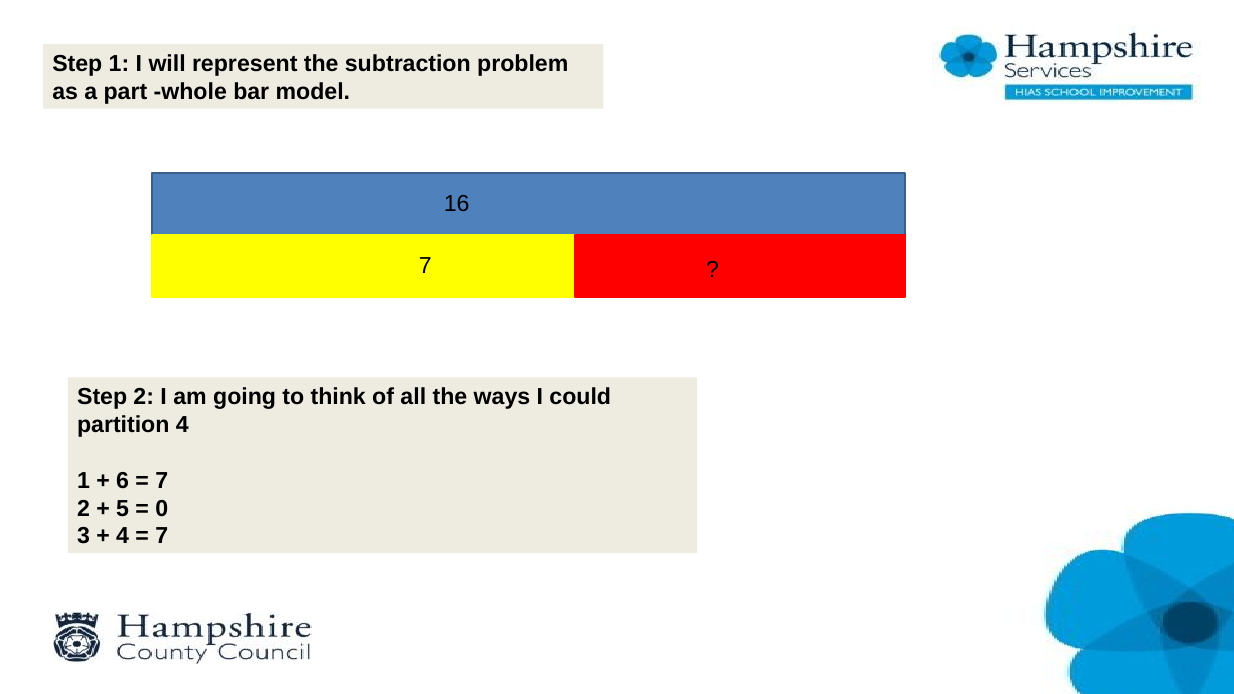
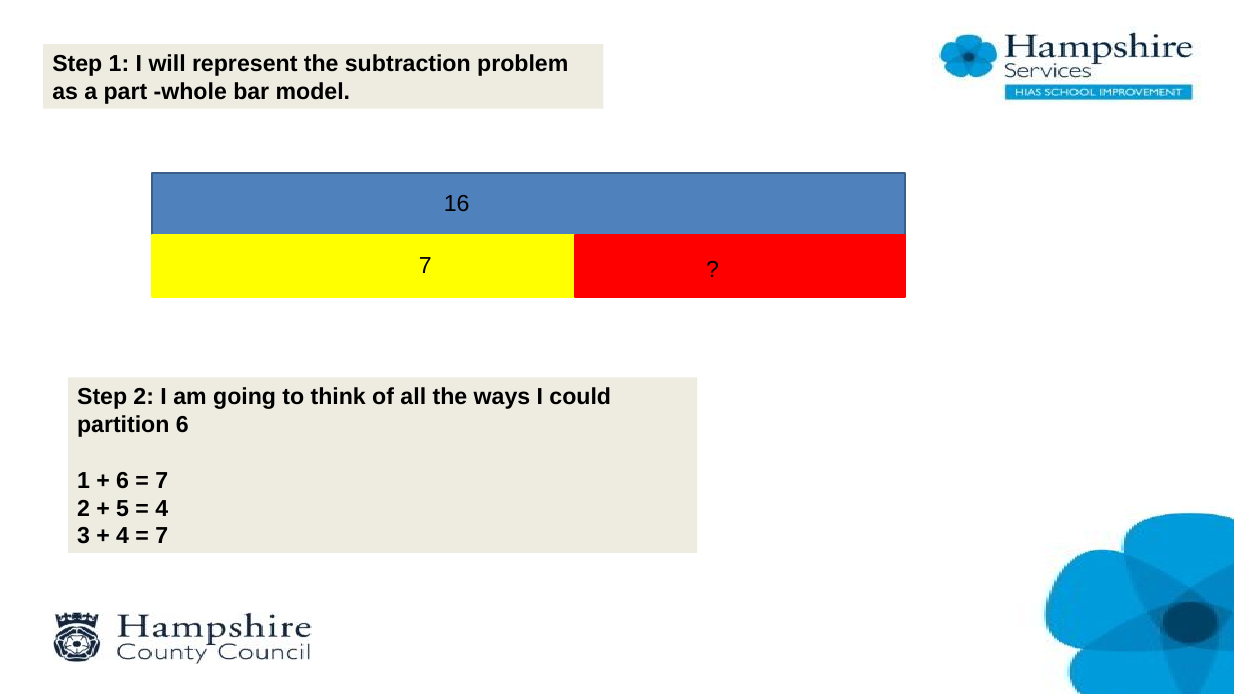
partition 4: 4 -> 6
0 at (162, 508): 0 -> 4
